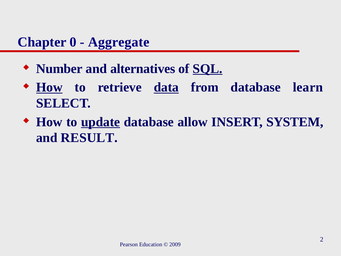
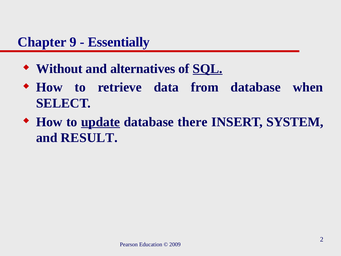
0: 0 -> 9
Aggregate: Aggregate -> Essentially
Number: Number -> Without
How at (49, 87) underline: present -> none
data underline: present -> none
learn: learn -> when
allow: allow -> there
